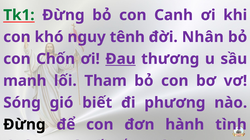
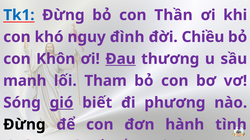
Tk1 colour: green -> blue
Canh: Canh -> Thần
nguy tênh: tênh -> đình
Nhân: Nhân -> Chiều
Chốn: Chốn -> Khôn
gió underline: none -> present
